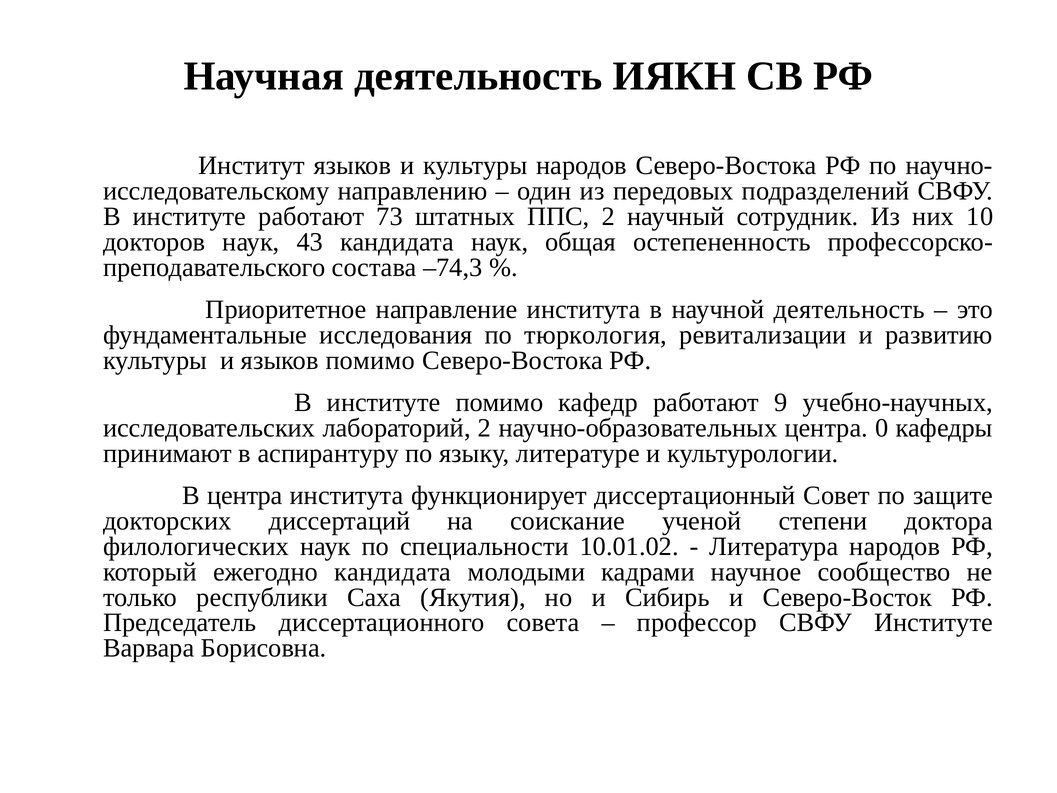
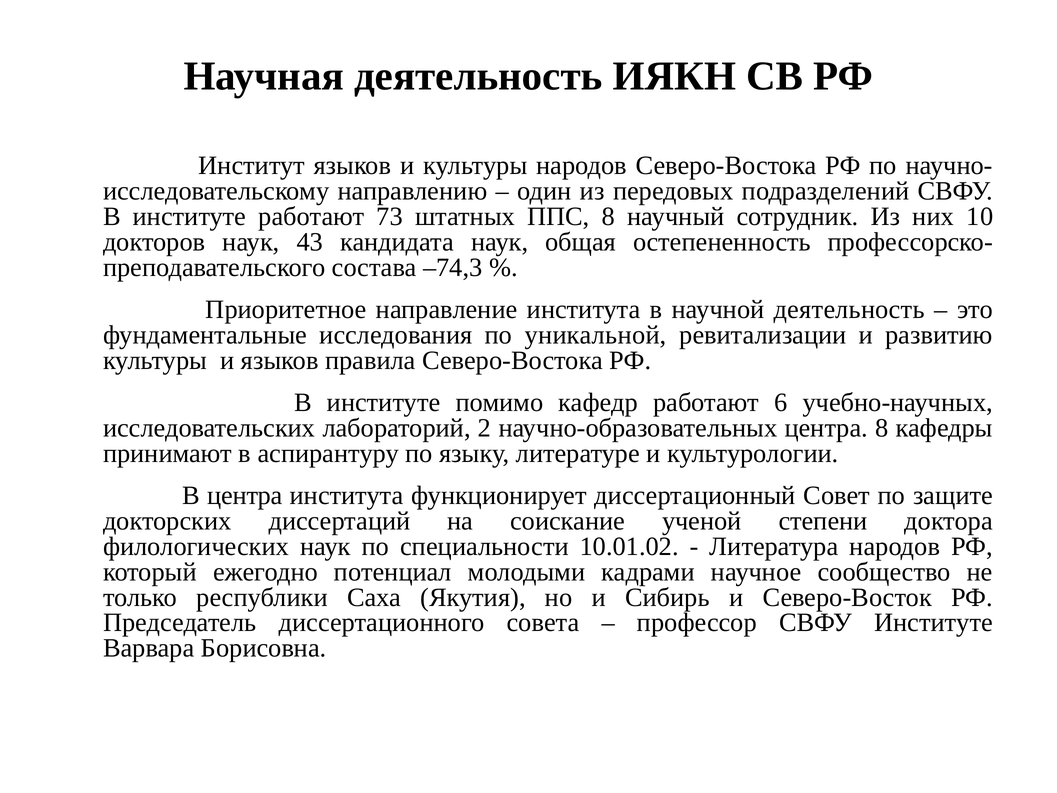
ППС 2: 2 -> 8
тюркология: тюркология -> уникальной
языков помимо: помимо -> правила
9: 9 -> 6
центра 0: 0 -> 8
ежегодно кандидата: кандидата -> потенциал
